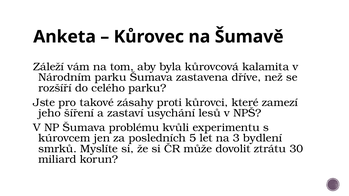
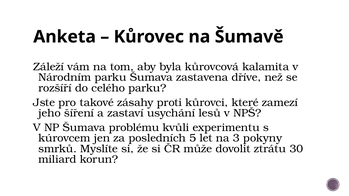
bydlení: bydlení -> pokyny
